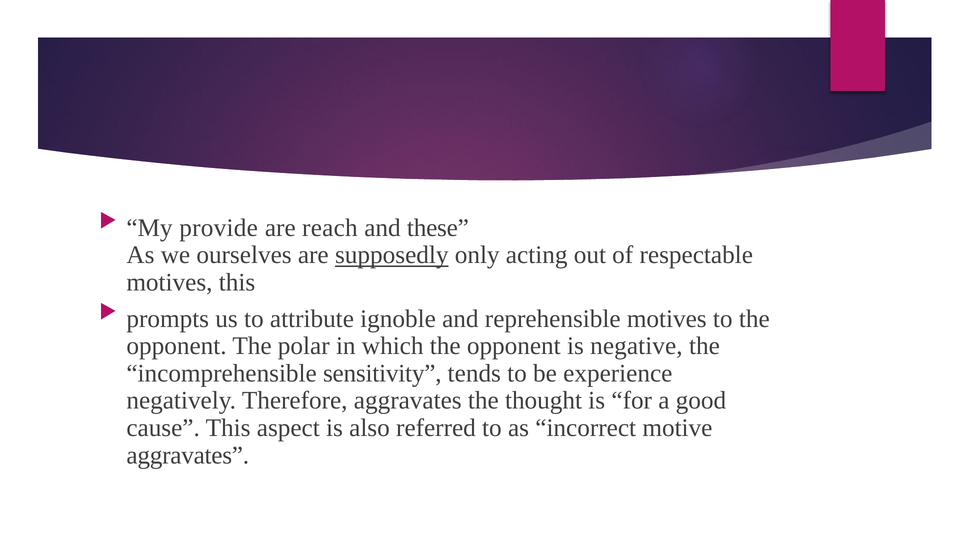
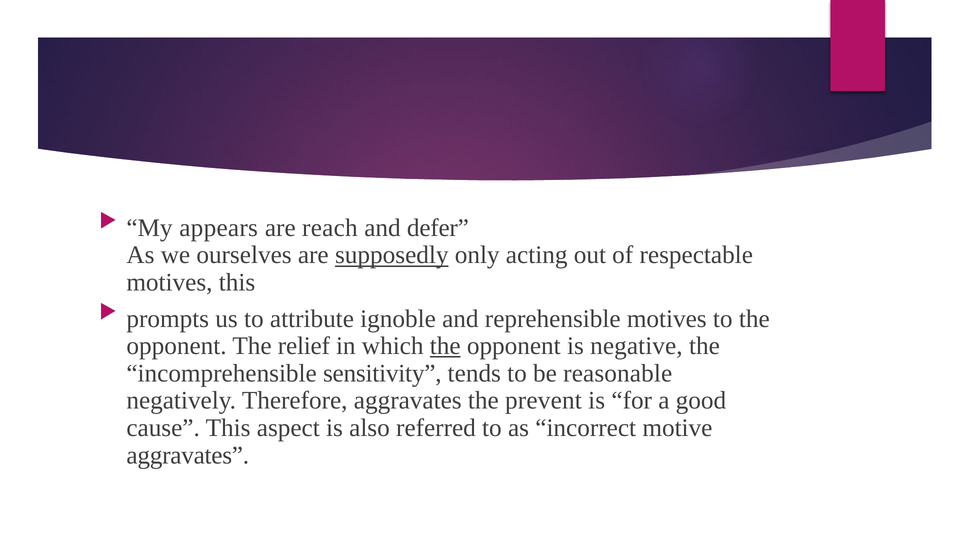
provide: provide -> appears
these: these -> defer
polar: polar -> relief
the at (445, 346) underline: none -> present
experience: experience -> reasonable
thought: thought -> prevent
